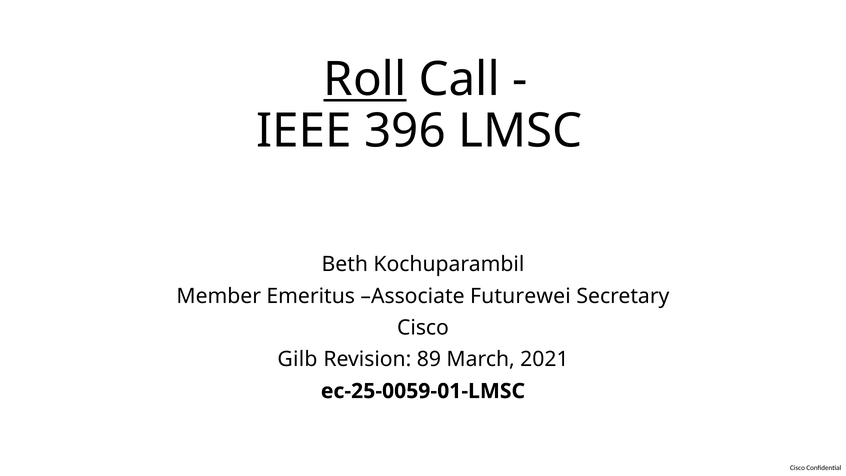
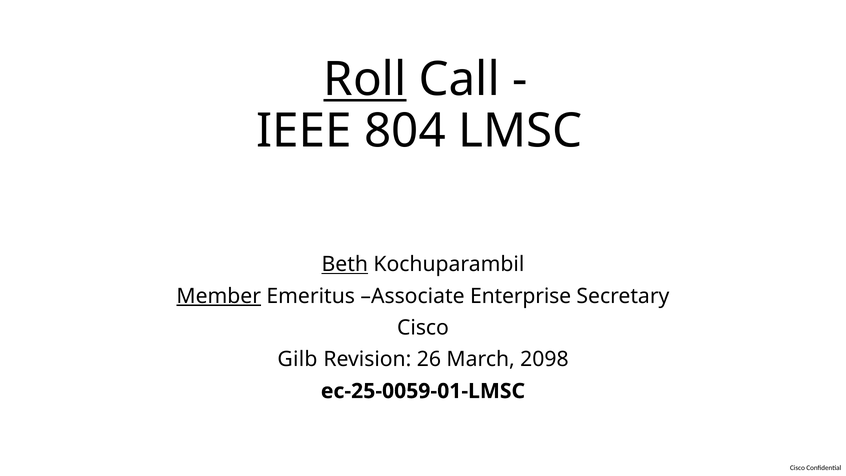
396: 396 -> 804
Beth underline: none -> present
Member underline: none -> present
Futurewei: Futurewei -> Enterprise
89: 89 -> 26
2021: 2021 -> 2098
